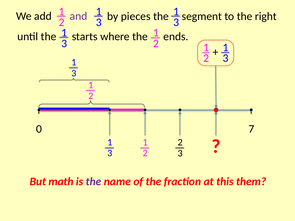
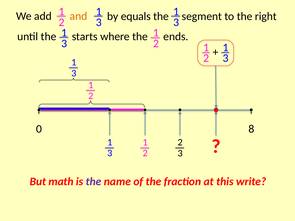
and colour: purple -> orange
pieces: pieces -> equals
7: 7 -> 8
them: them -> write
